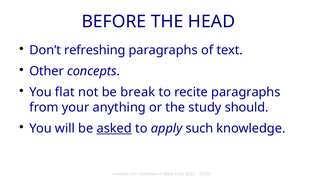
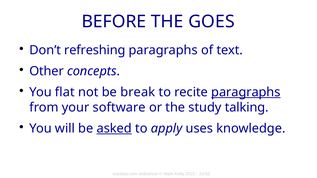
HEAD: HEAD -> GOES
paragraphs at (246, 92) underline: none -> present
anything: anything -> software
should: should -> talking
such: such -> uses
